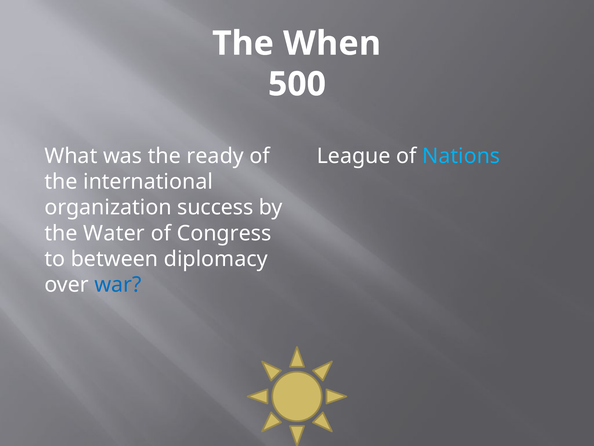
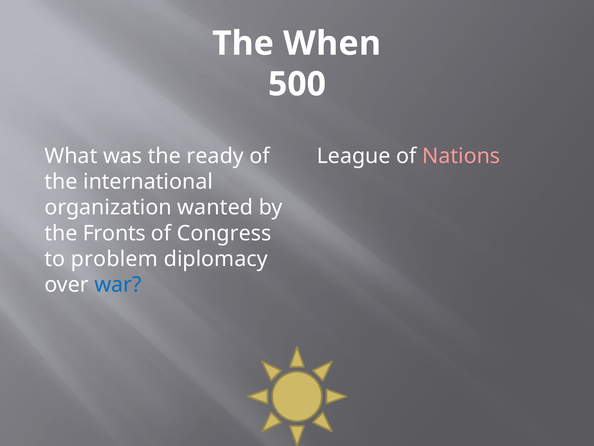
Nations colour: light blue -> pink
success: success -> wanted
Water: Water -> Fronts
between: between -> problem
